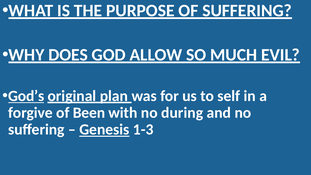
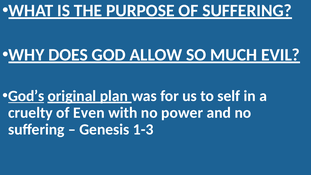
forgive: forgive -> cruelty
Been: Been -> Even
during: during -> power
Genesis underline: present -> none
